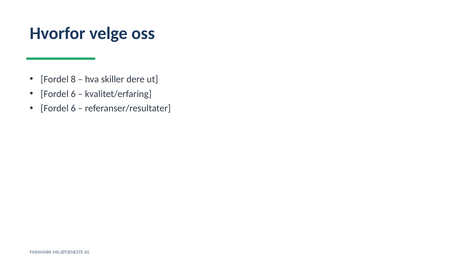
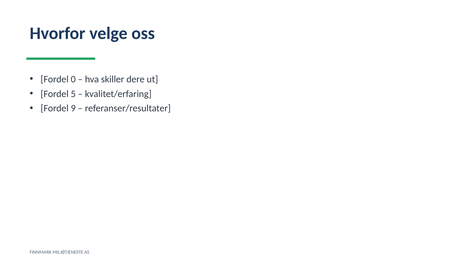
8: 8 -> 0
6 at (73, 94): 6 -> 5
6 at (73, 108): 6 -> 9
